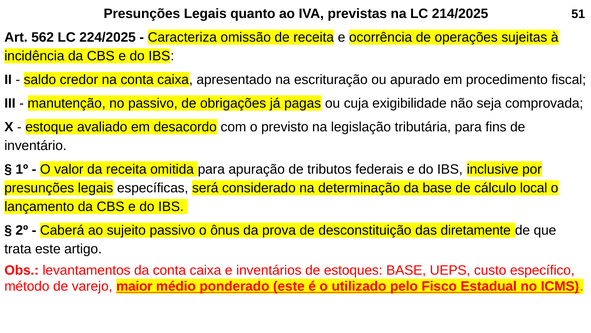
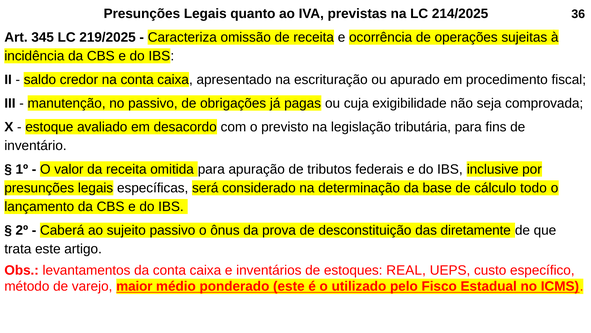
51: 51 -> 36
562: 562 -> 345
224/2025: 224/2025 -> 219/2025
local: local -> todo
estoques BASE: BASE -> REAL
